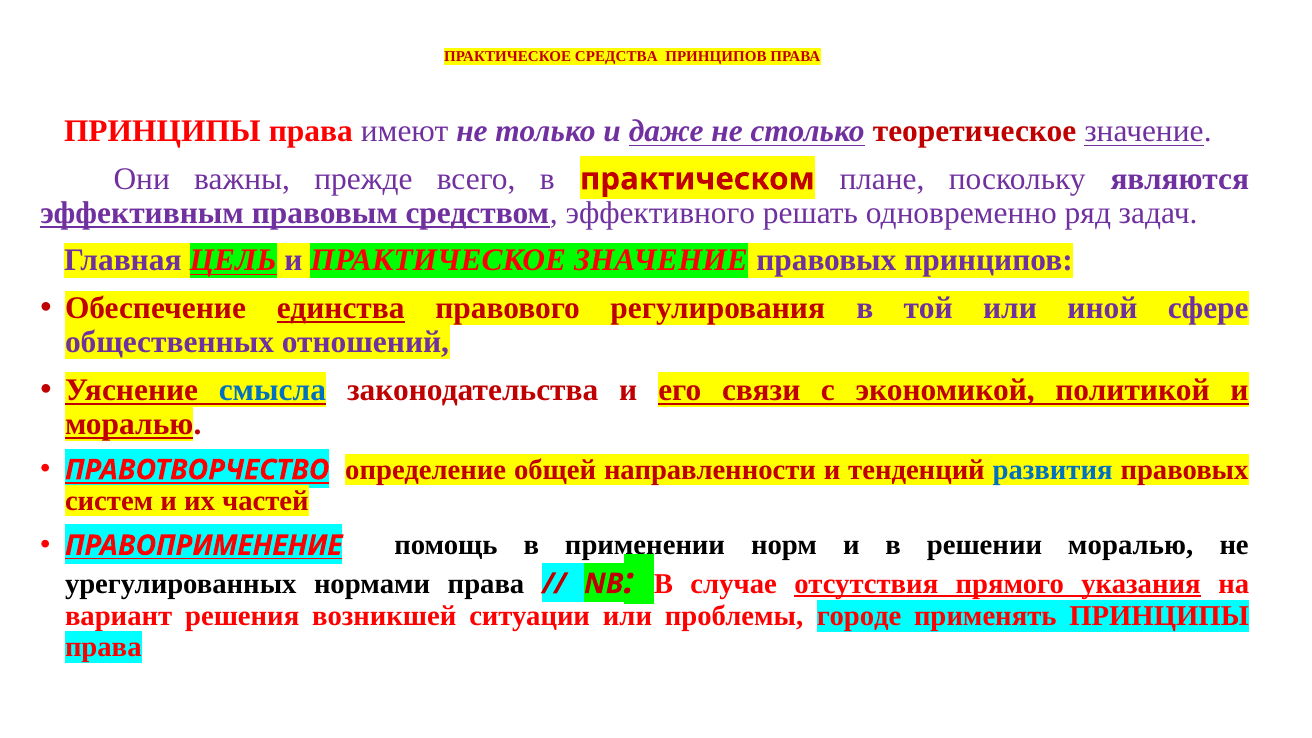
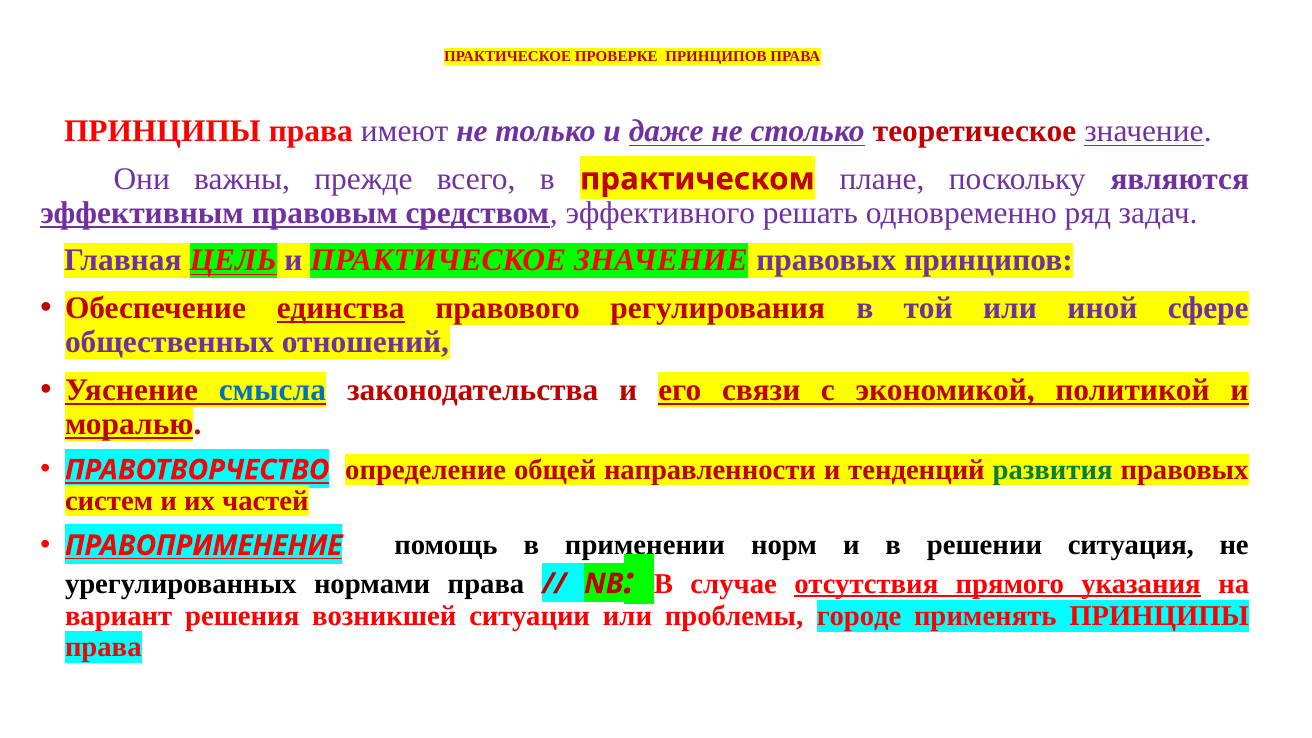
СРЕДСТВА: СРЕДСТВА -> ПРОВЕРКЕ
развития colour: blue -> green
решении моралью: моралью -> ситуация
